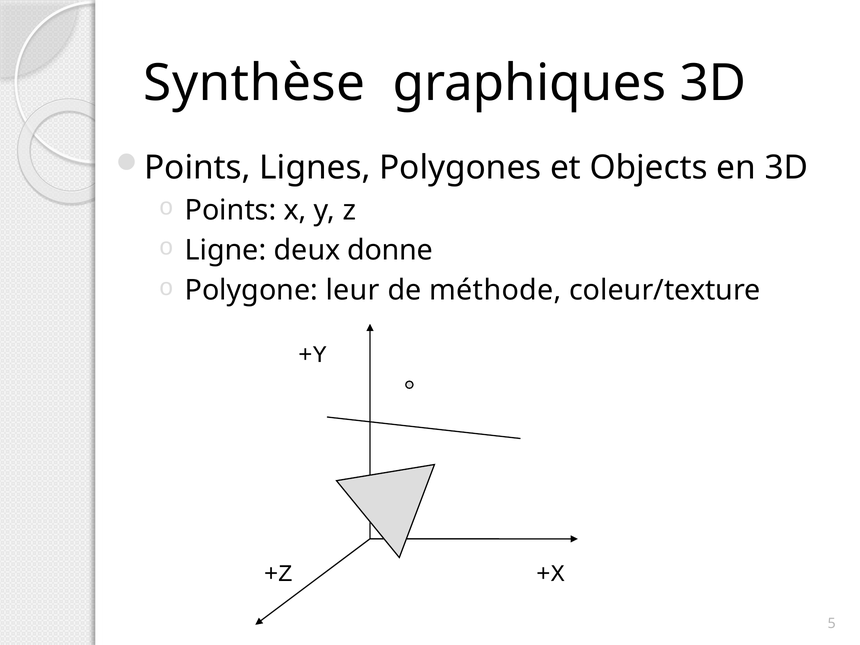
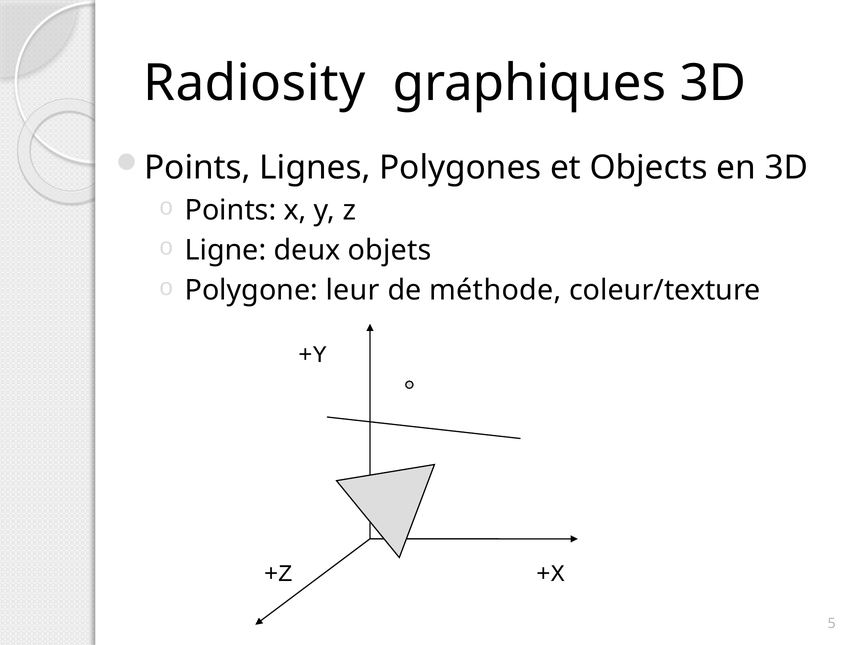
Synthèse: Synthèse -> Radiosity
donne: donne -> objets
